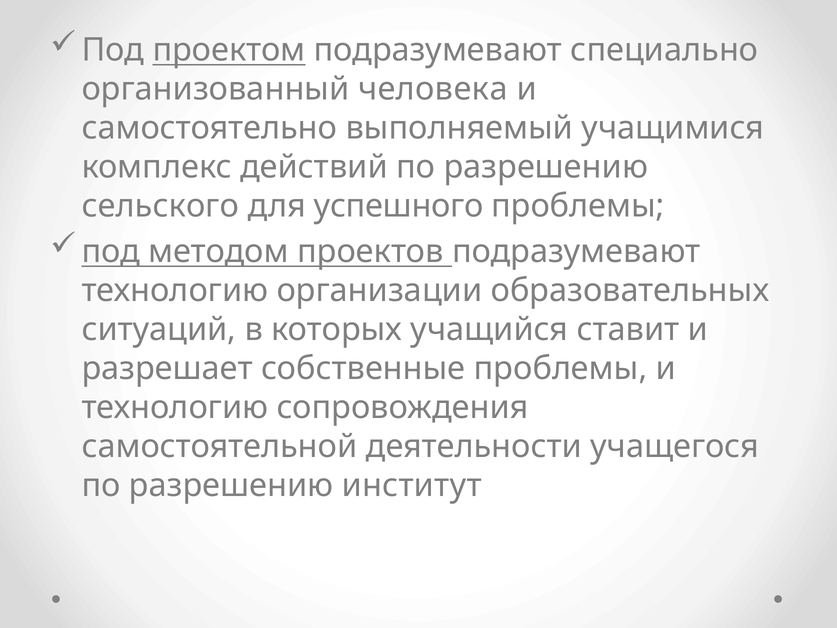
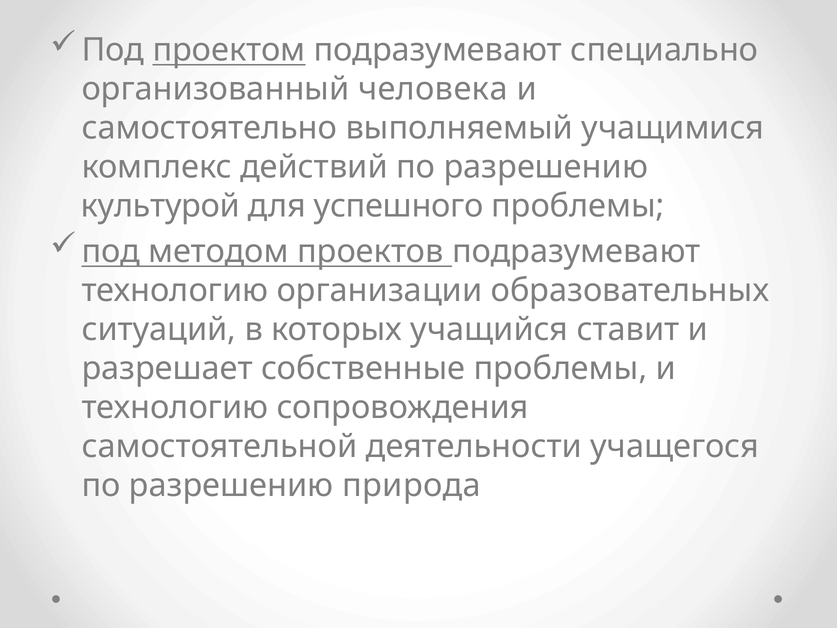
сельского: сельского -> культурой
институт: институт -> природа
